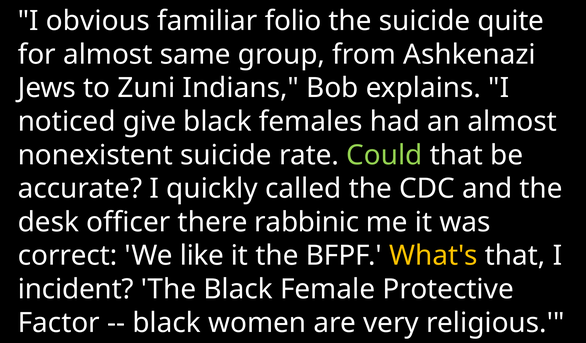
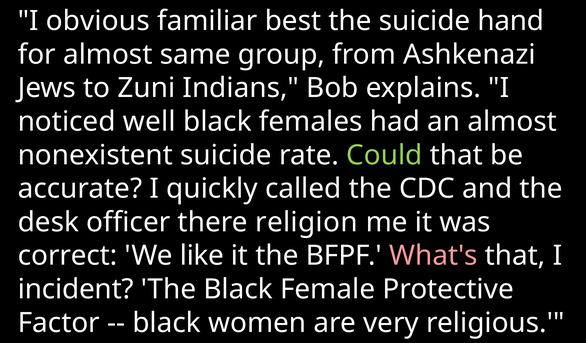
folio: folio -> best
quite: quite -> hand
give: give -> well
rabbinic: rabbinic -> religion
What's colour: yellow -> pink
